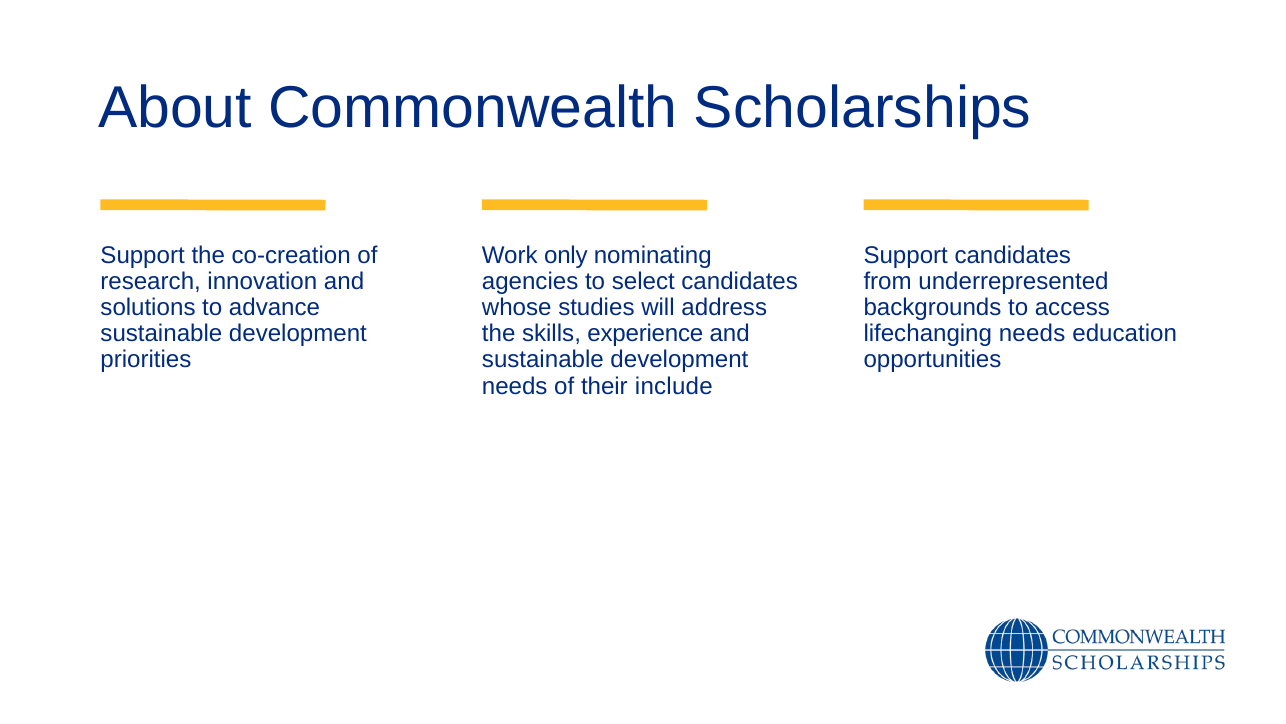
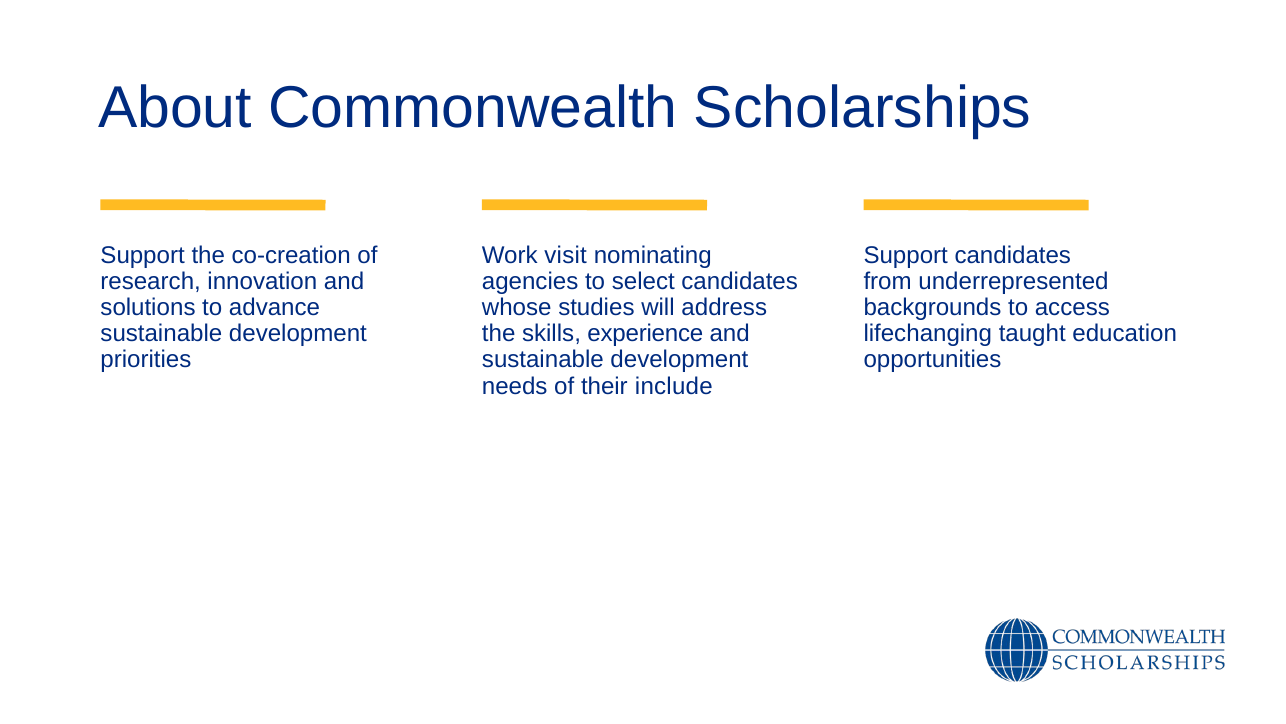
only: only -> visit
lifechanging needs: needs -> taught
